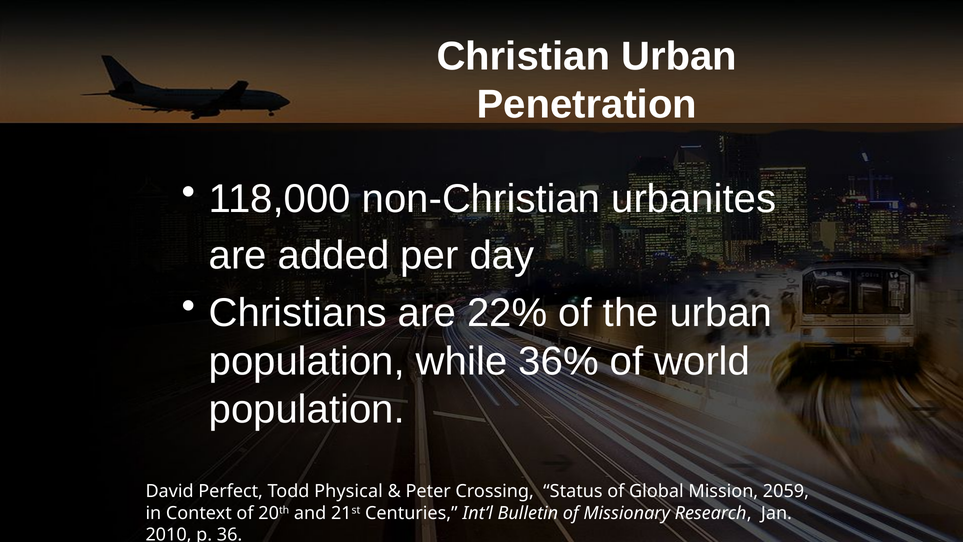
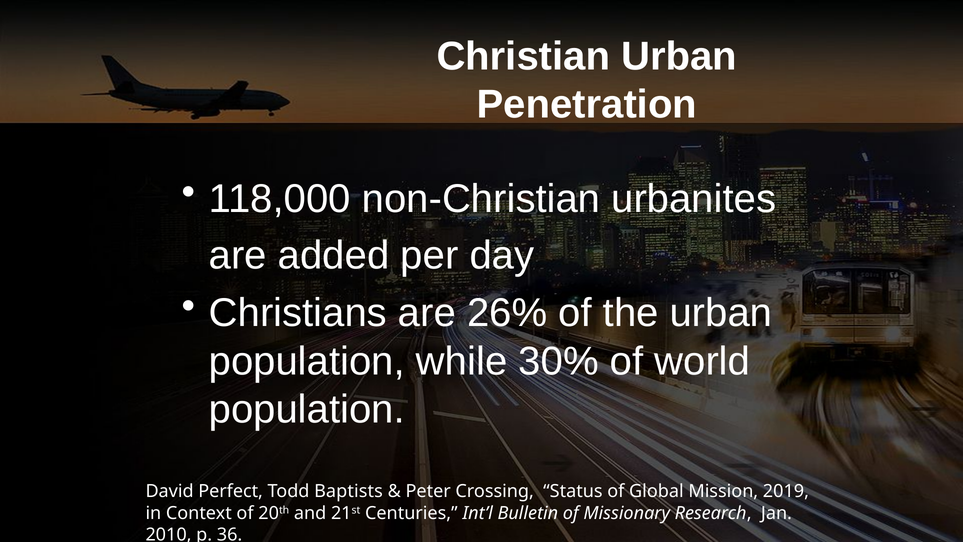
22%: 22% -> 26%
36%: 36% -> 30%
Physical: Physical -> Baptists
2059: 2059 -> 2019
